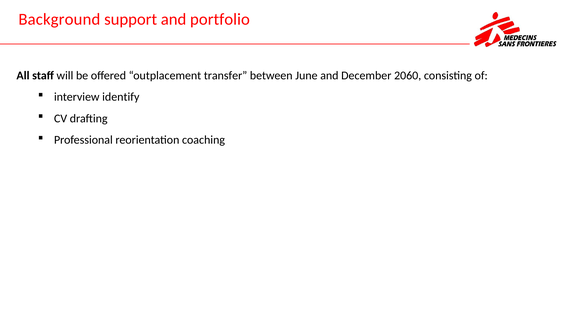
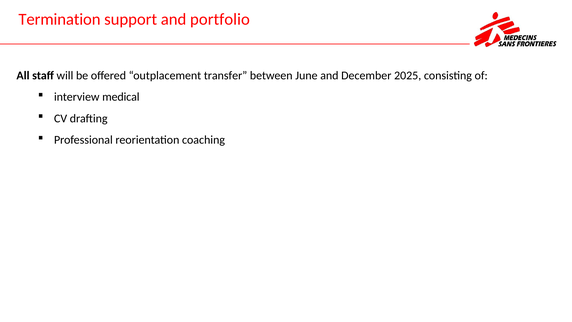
Background: Background -> Termination
2060: 2060 -> 2025
identify: identify -> medical
